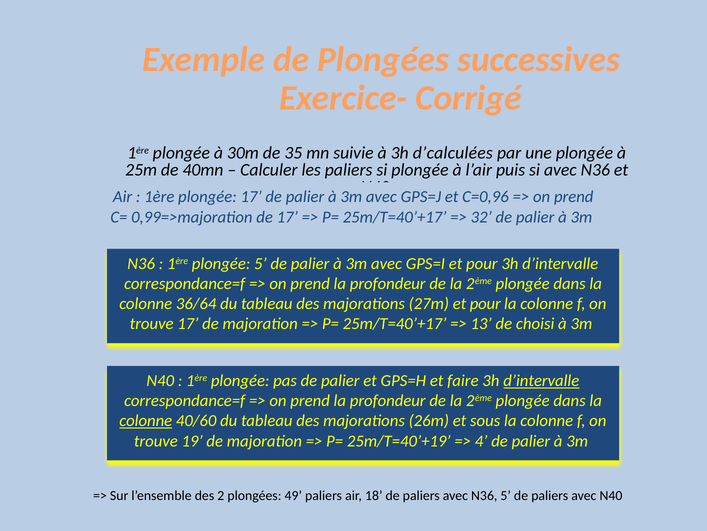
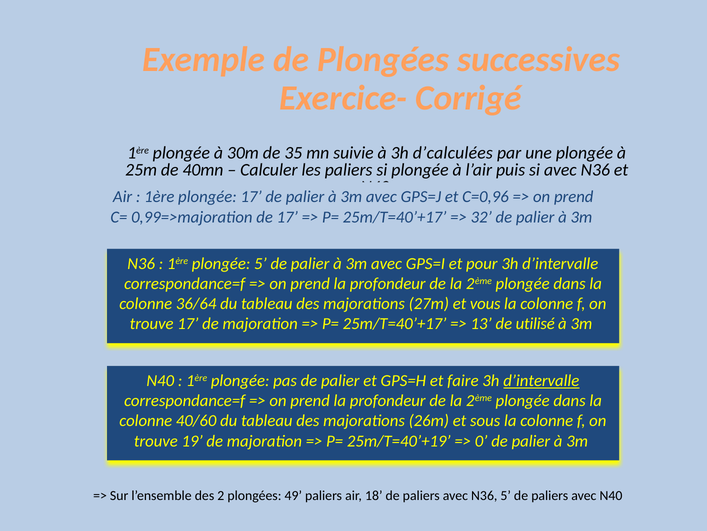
27m et pour: pour -> vous
choisi: choisi -> utilisé
colonne at (146, 420) underline: present -> none
4: 4 -> 0
